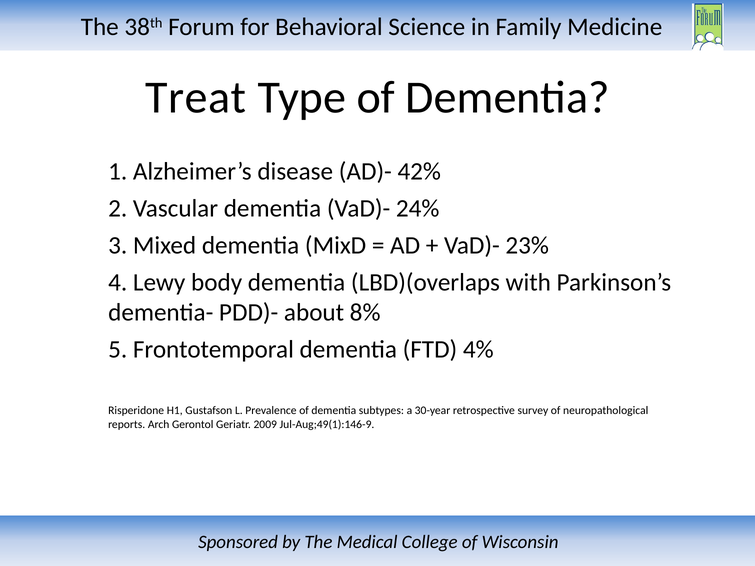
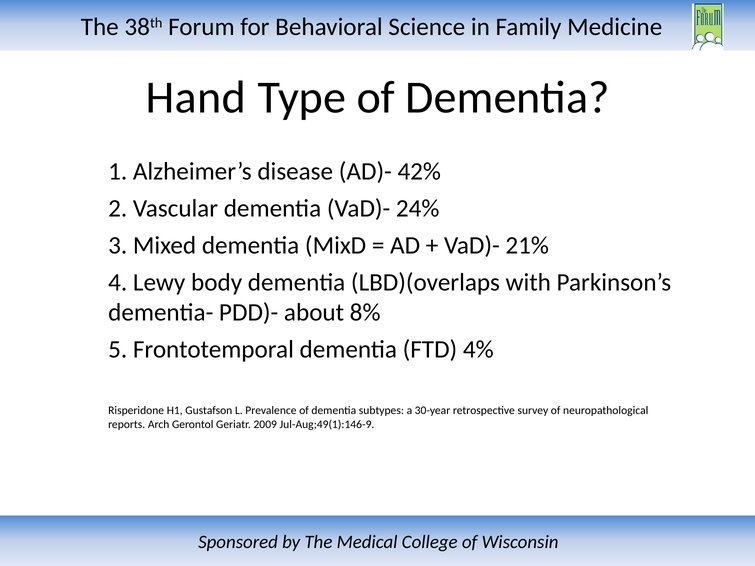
Treat: Treat -> Hand
23%: 23% -> 21%
